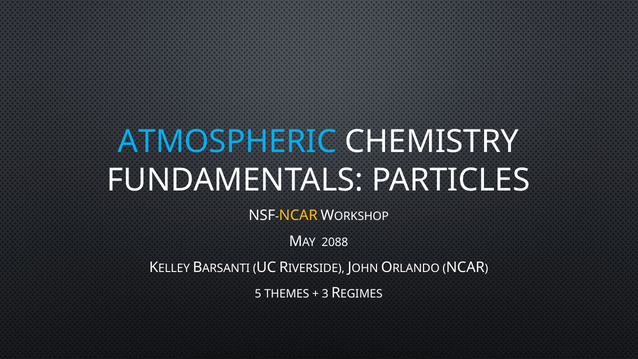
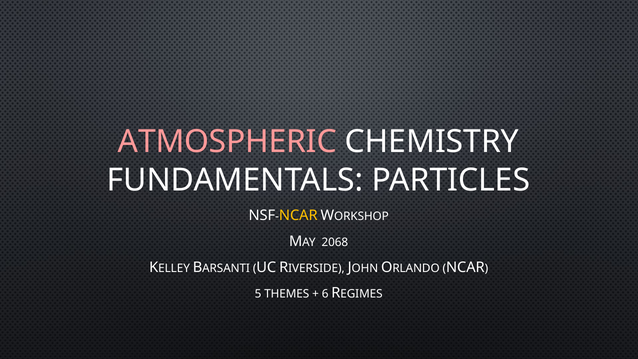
ATMOSPHERIC colour: light blue -> pink
2088: 2088 -> 2068
3: 3 -> 6
